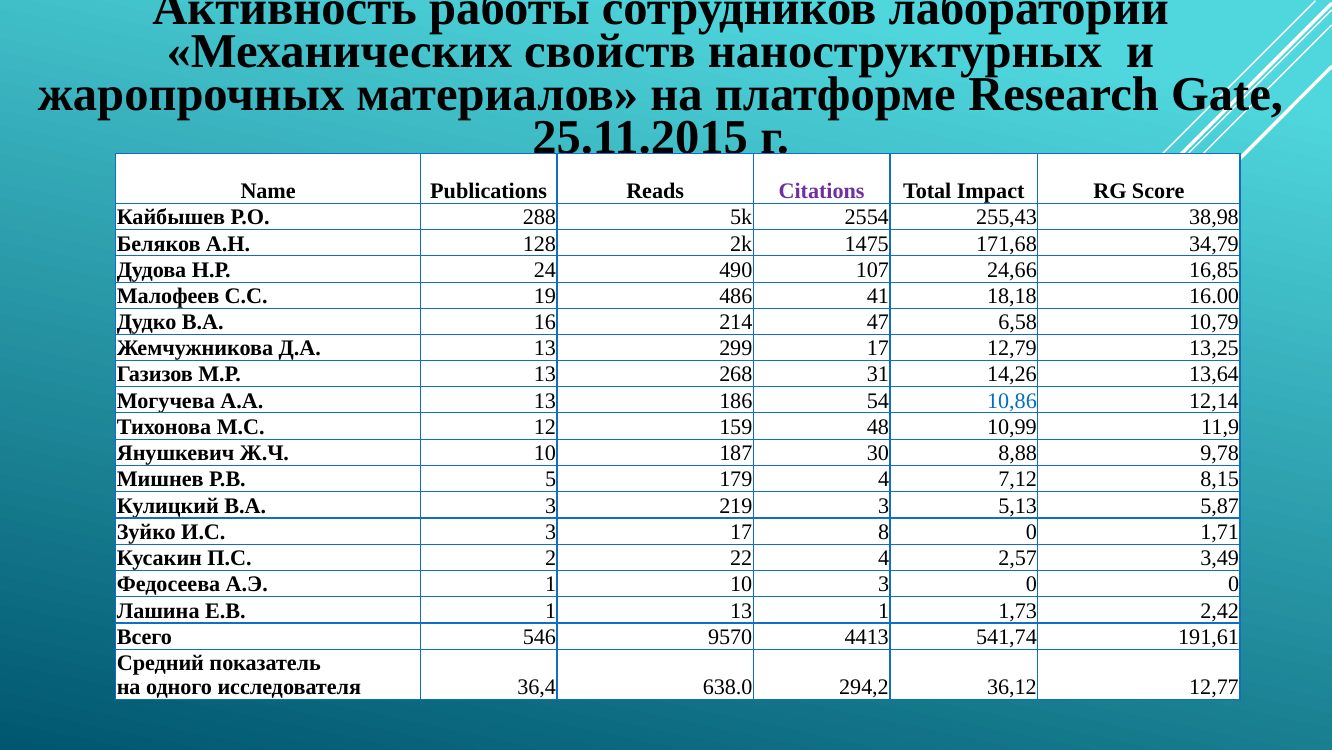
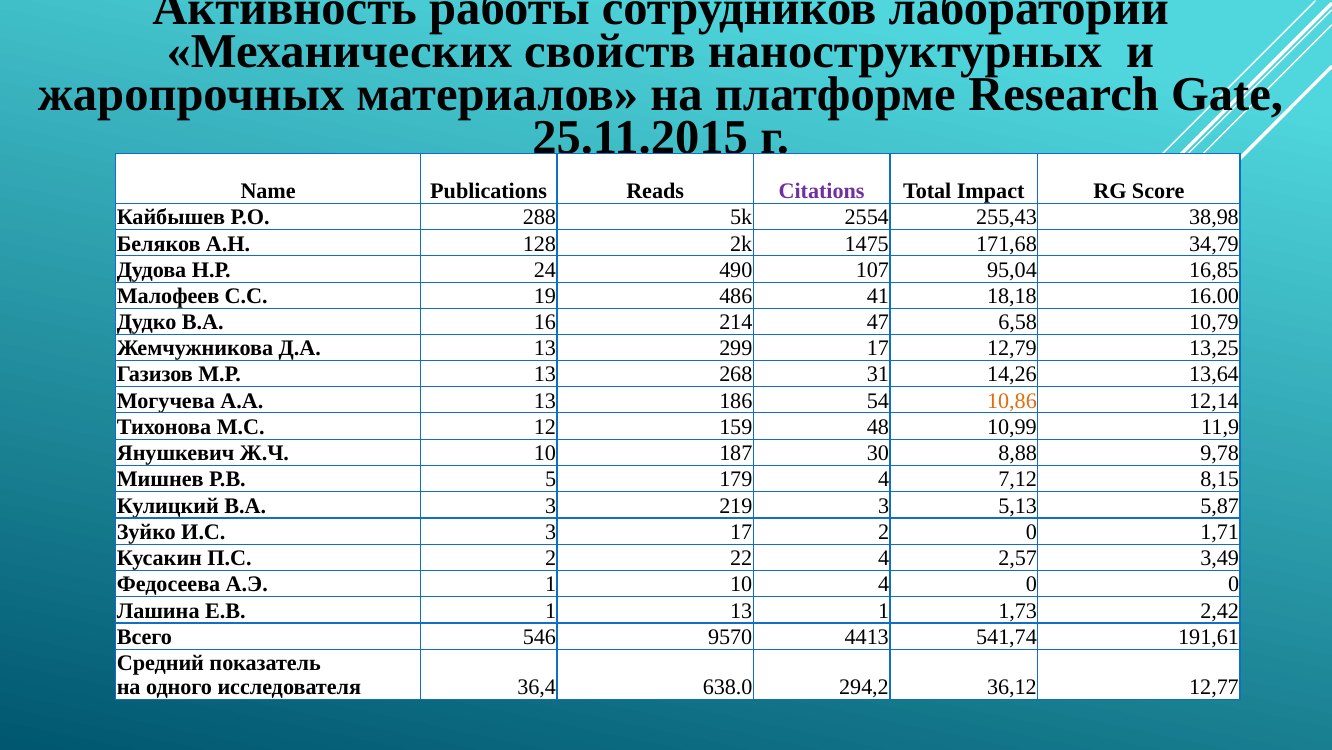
24,66: 24,66 -> 95,04
10,86 colour: blue -> orange
17 8: 8 -> 2
10 3: 3 -> 4
